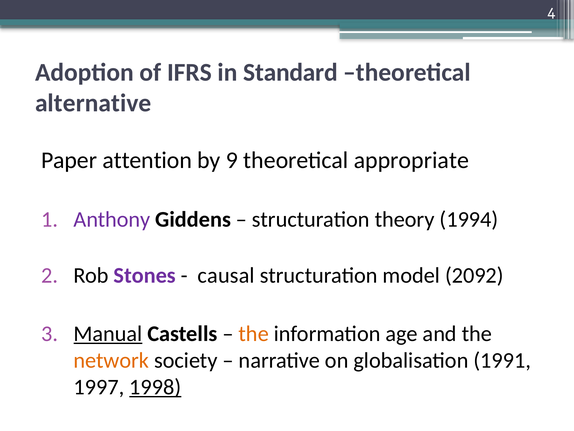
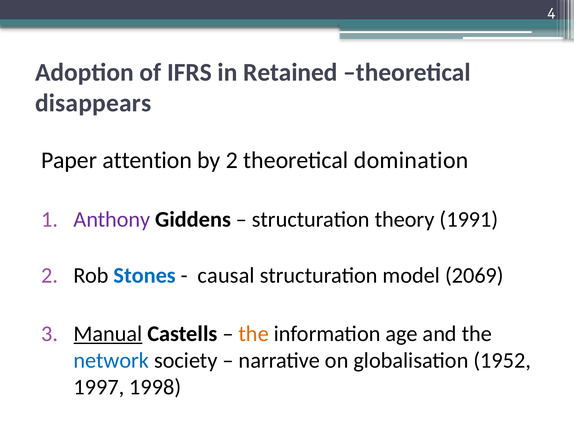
Standard: Standard -> Retained
alternative: alternative -> disappears
by 9: 9 -> 2
appropriate: appropriate -> domination
1994: 1994 -> 1991
Stones colour: purple -> blue
2092: 2092 -> 2069
network colour: orange -> blue
1991: 1991 -> 1952
1998 underline: present -> none
